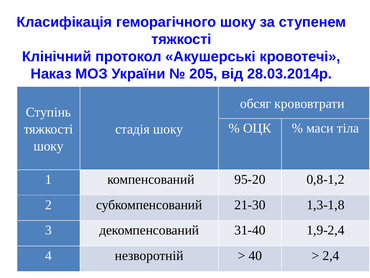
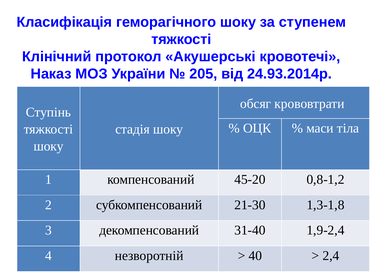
28.03.2014р: 28.03.2014р -> 24.93.2014р
95-20: 95-20 -> 45-20
